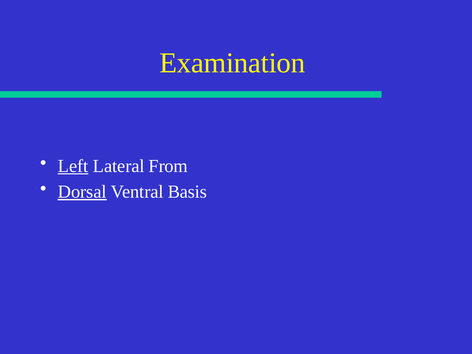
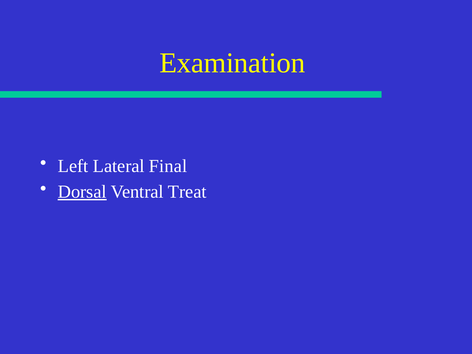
Left underline: present -> none
From: From -> Final
Basis: Basis -> Treat
